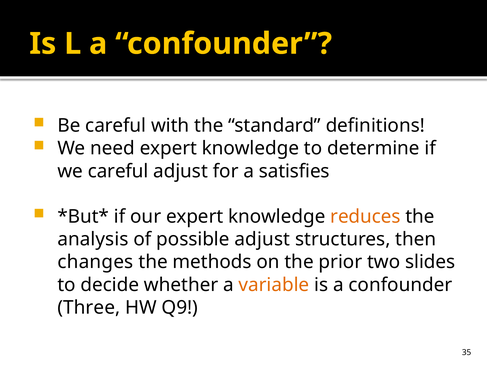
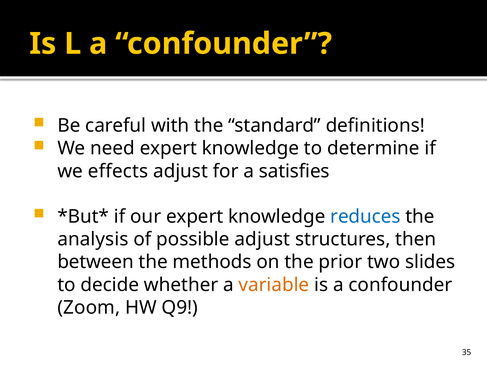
we careful: careful -> effects
reduces colour: orange -> blue
changes: changes -> between
Three: Three -> Zoom
